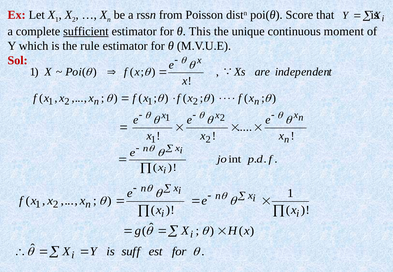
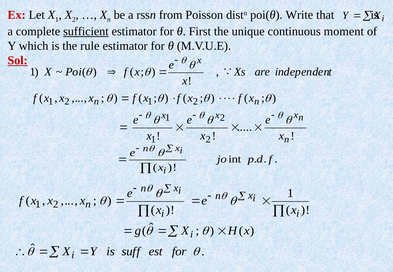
Score: Score -> Write
This: This -> First
Sol underline: none -> present
